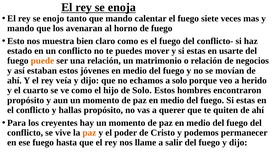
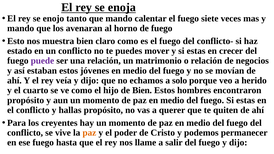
usarte: usarte -> crecer
puede colour: orange -> purple
de Solo: Solo -> Bien
